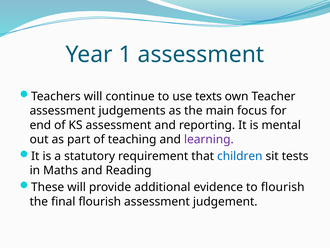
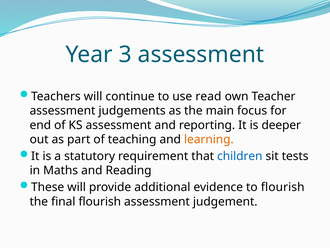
1: 1 -> 3
texts: texts -> read
mental: mental -> deeper
learning colour: purple -> orange
